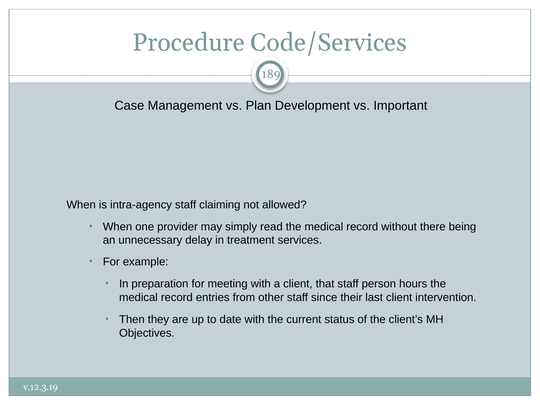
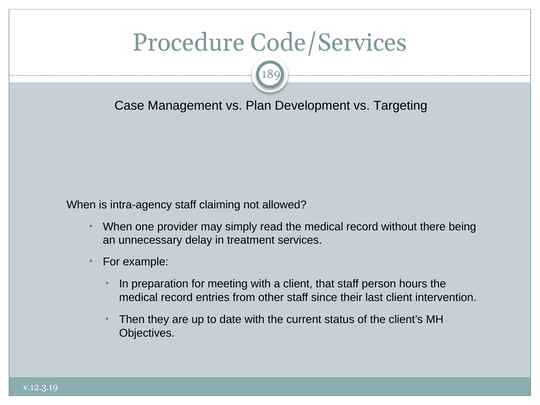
Important: Important -> Targeting
